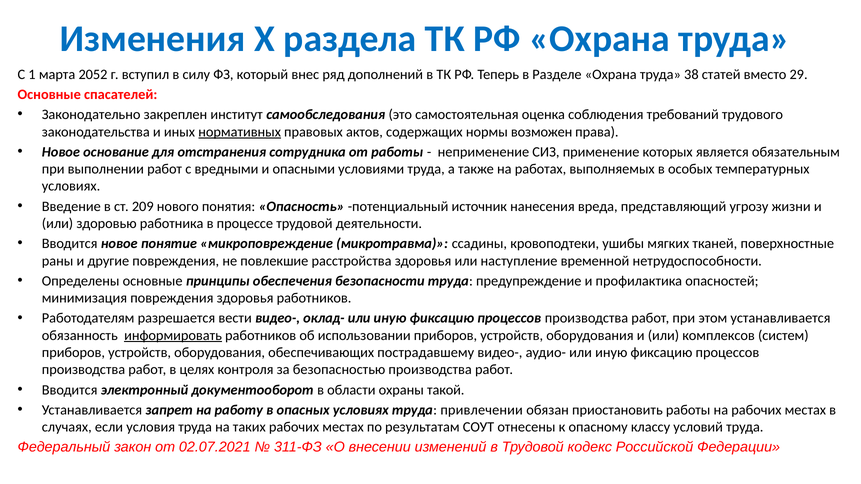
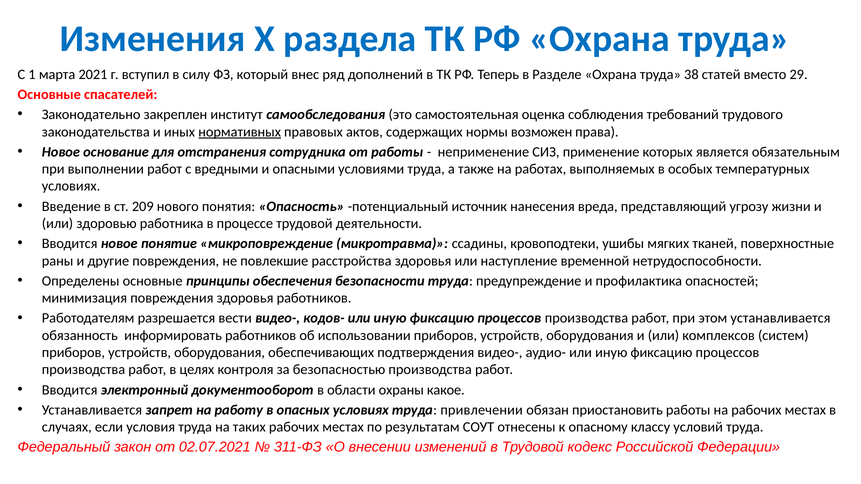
2052: 2052 -> 2021
оклад-: оклад- -> кодов-
информировать underline: present -> none
пострадавшему: пострадавшему -> подтверждения
такой: такой -> какое
